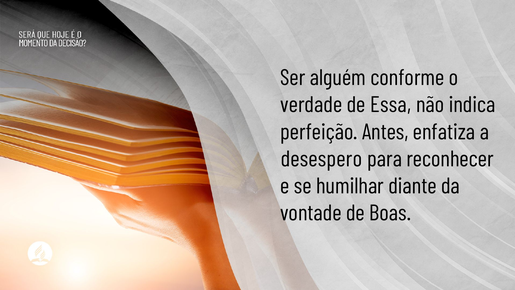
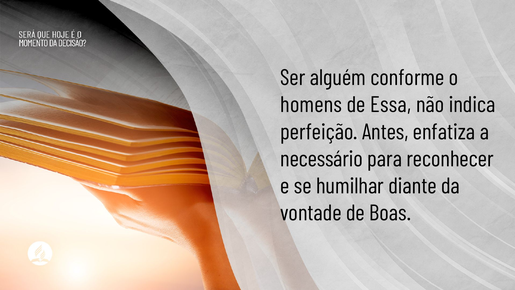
verdade: verdade -> homens
desespero: desespero -> necessário
